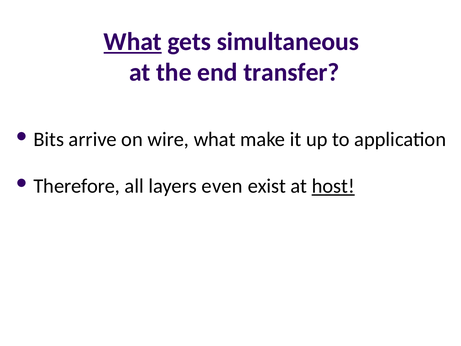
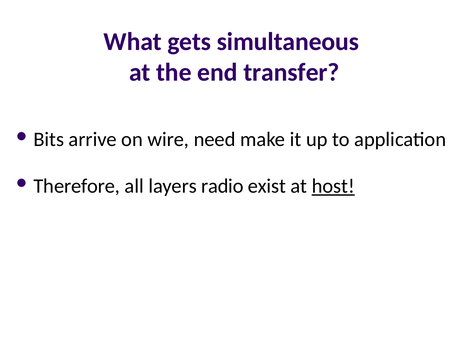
What at (133, 42) underline: present -> none
wire what: what -> need
even: even -> radio
